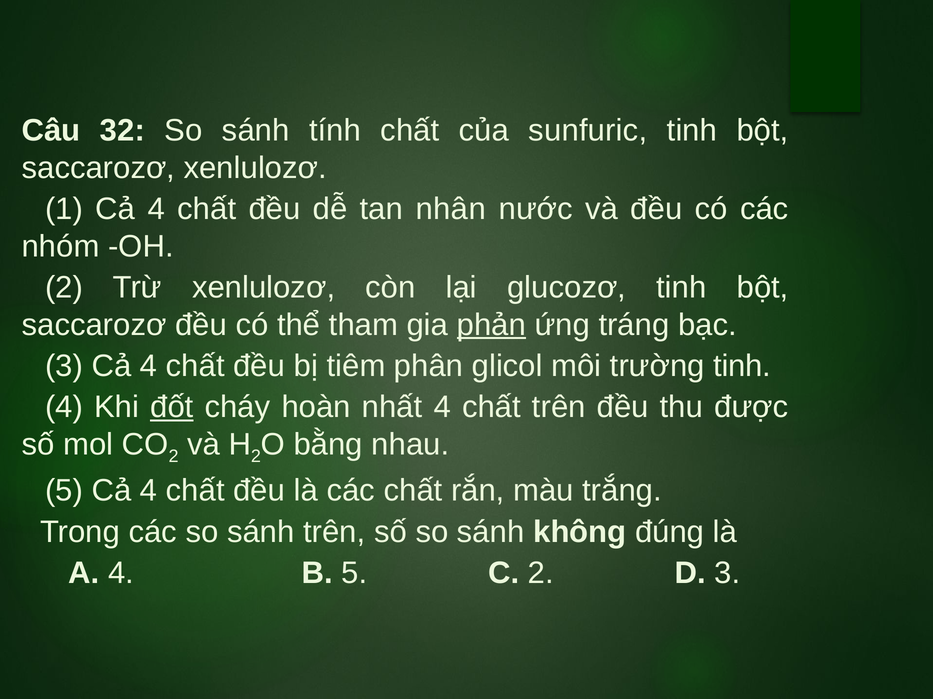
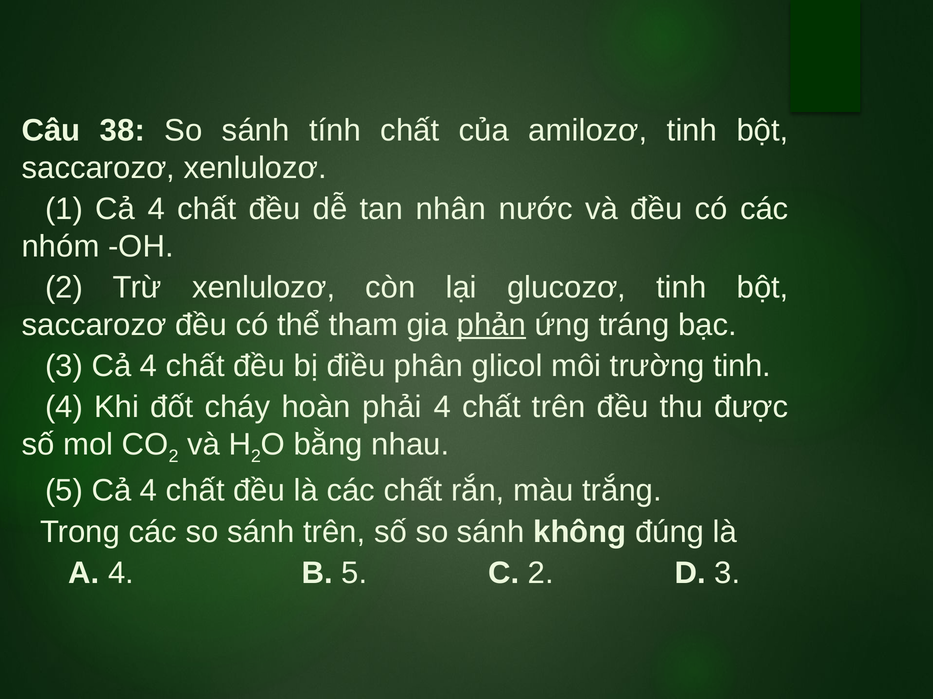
32: 32 -> 38
sunfuric: sunfuric -> amilozơ
tiêm: tiêm -> điều
đốt underline: present -> none
nhất: nhất -> phải
